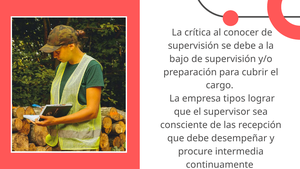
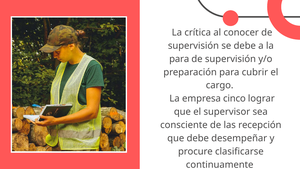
bajo at (179, 59): bajo -> para
tipos: tipos -> cinco
intermedia: intermedia -> clasificarse
